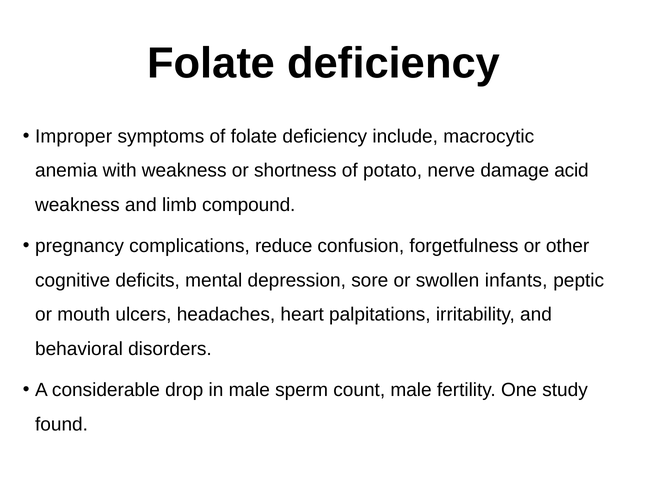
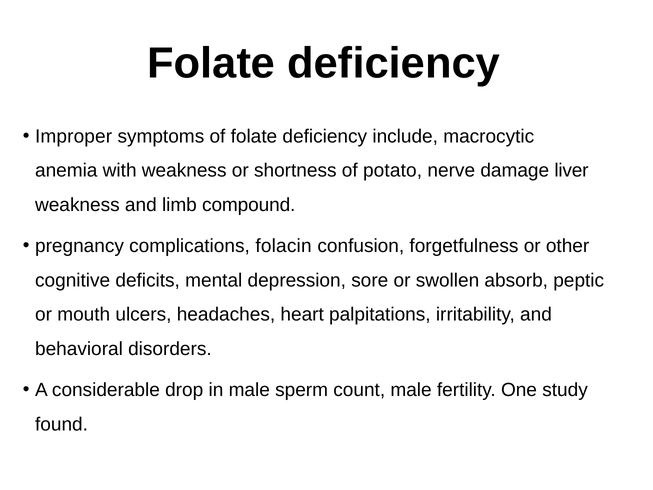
acid: acid -> liver
reduce: reduce -> folacin
infants: infants -> absorb
